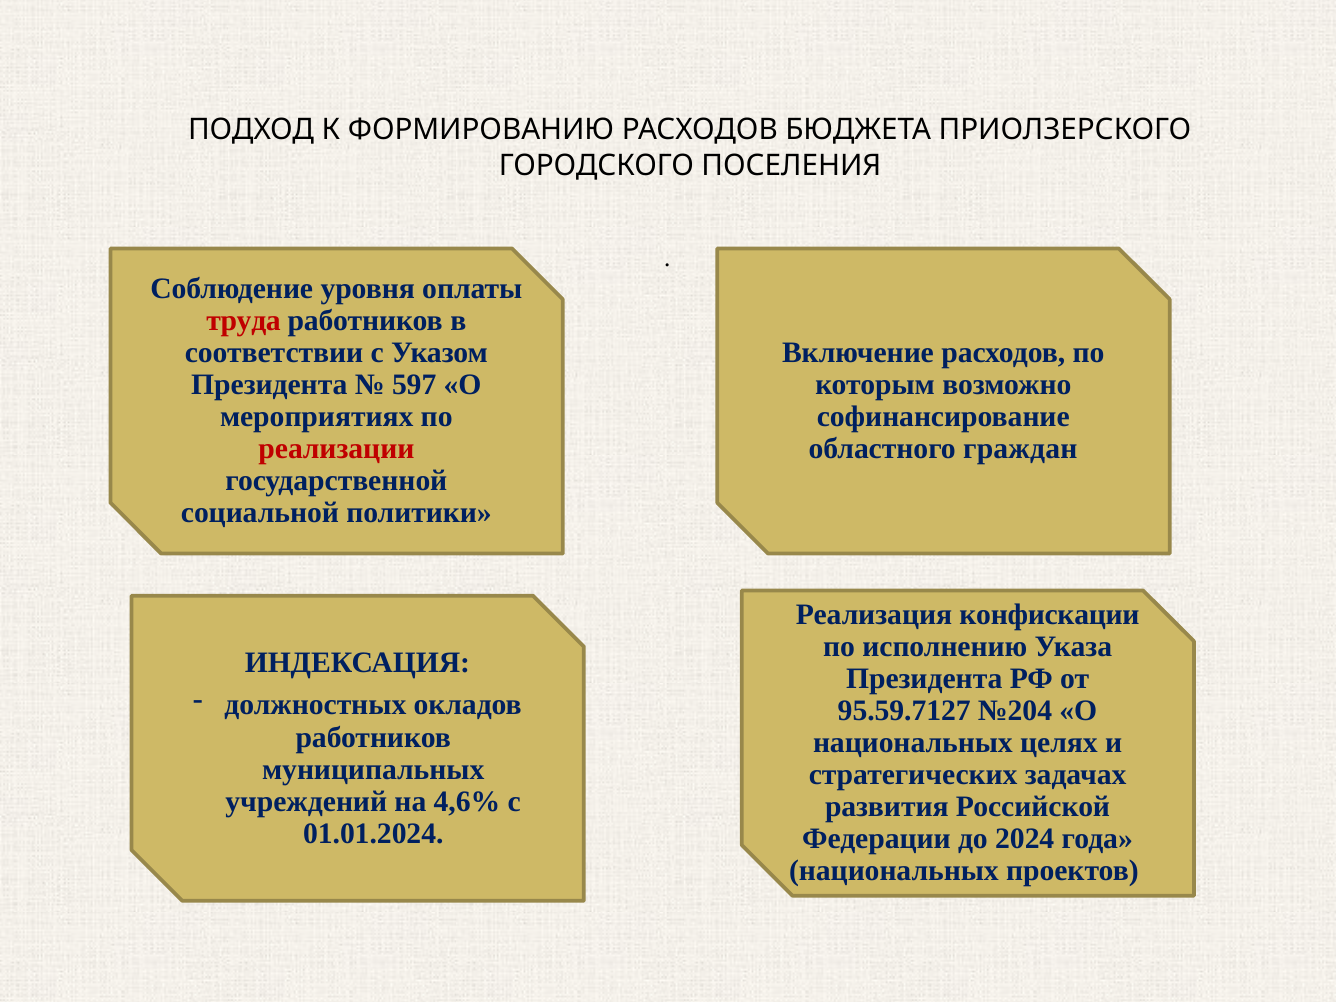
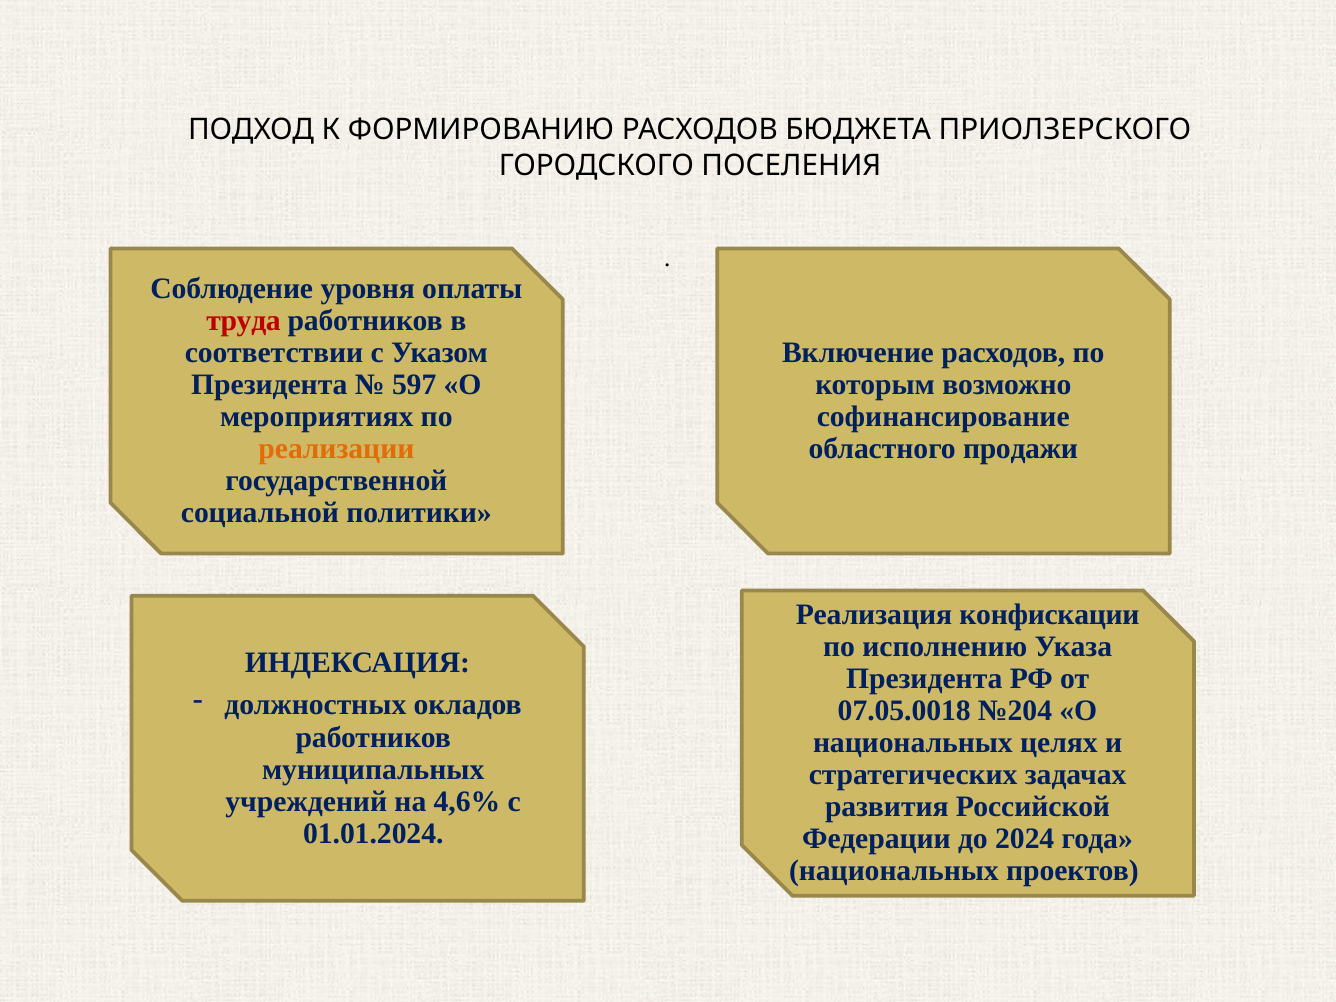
реализации colour: red -> orange
граждан: граждан -> продажи
95.59.7127: 95.59.7127 -> 07.05.0018
